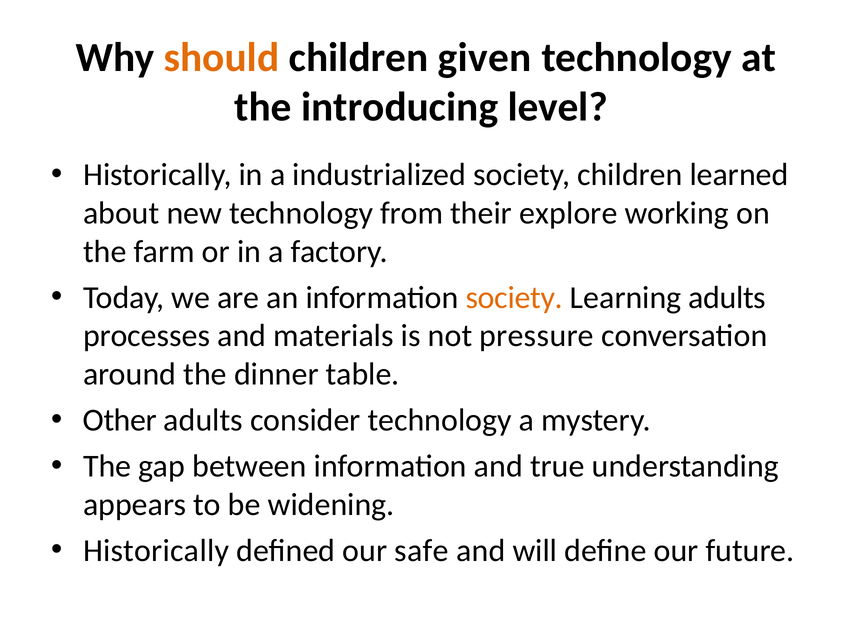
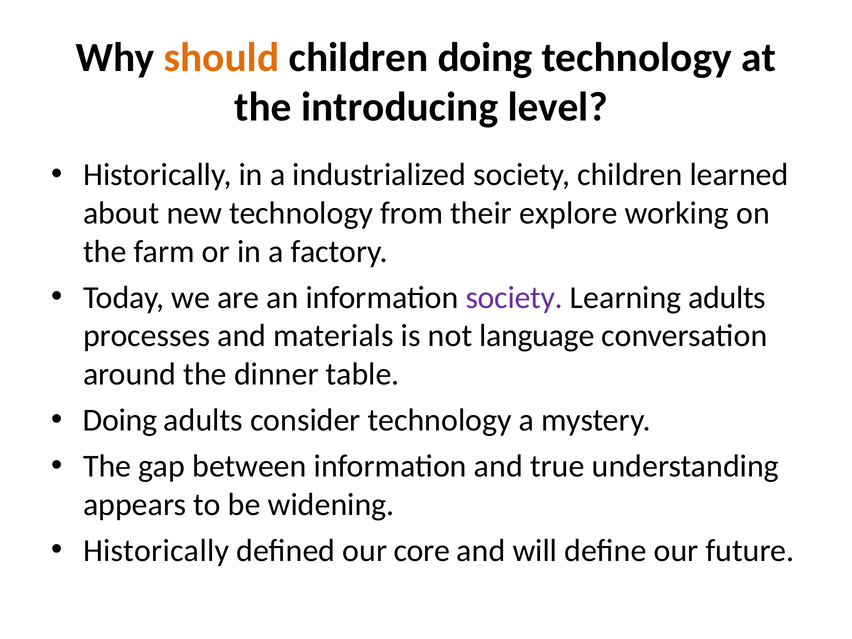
children given: given -> doing
society at (514, 297) colour: orange -> purple
pressure: pressure -> language
Other at (120, 420): Other -> Doing
safe: safe -> core
